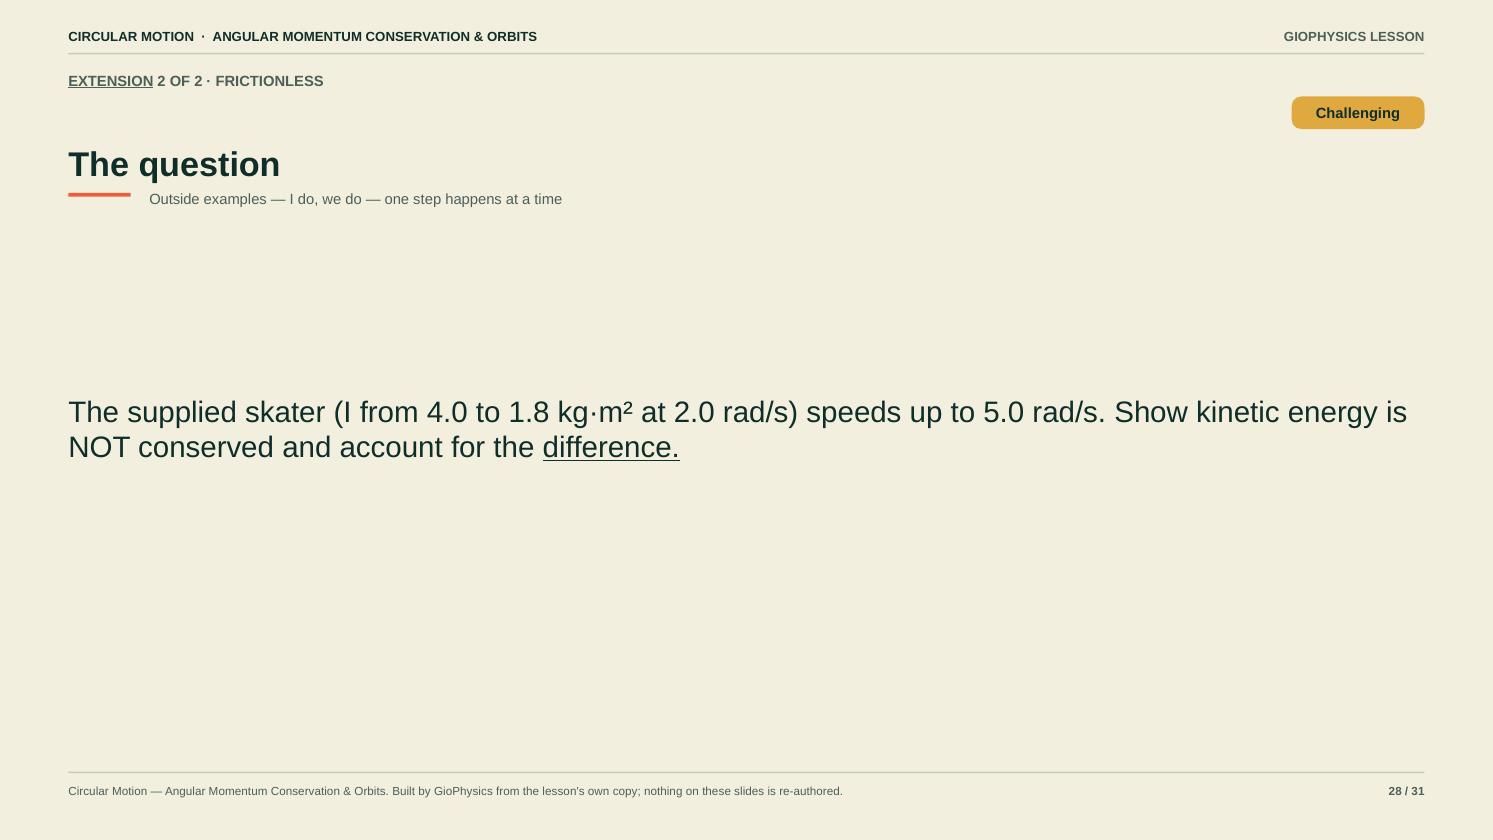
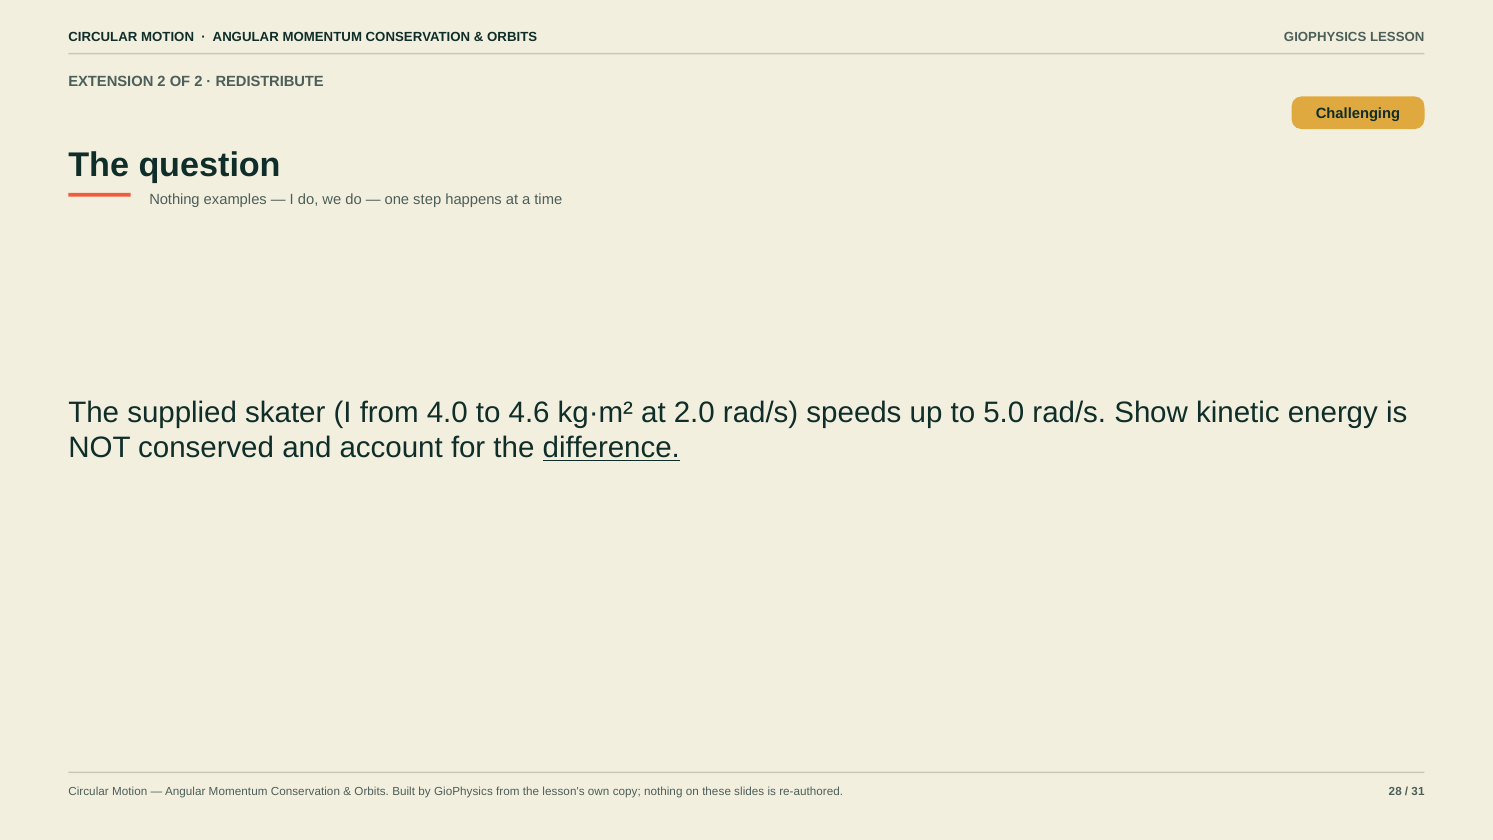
EXTENSION underline: present -> none
FRICTIONLESS: FRICTIONLESS -> REDISTRIBUTE
Outside at (174, 200): Outside -> Nothing
1.8: 1.8 -> 4.6
